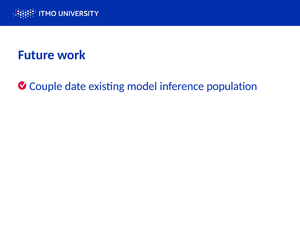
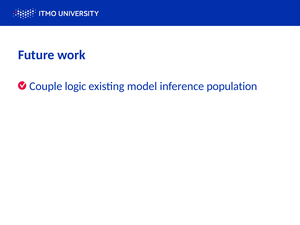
date: date -> logic
